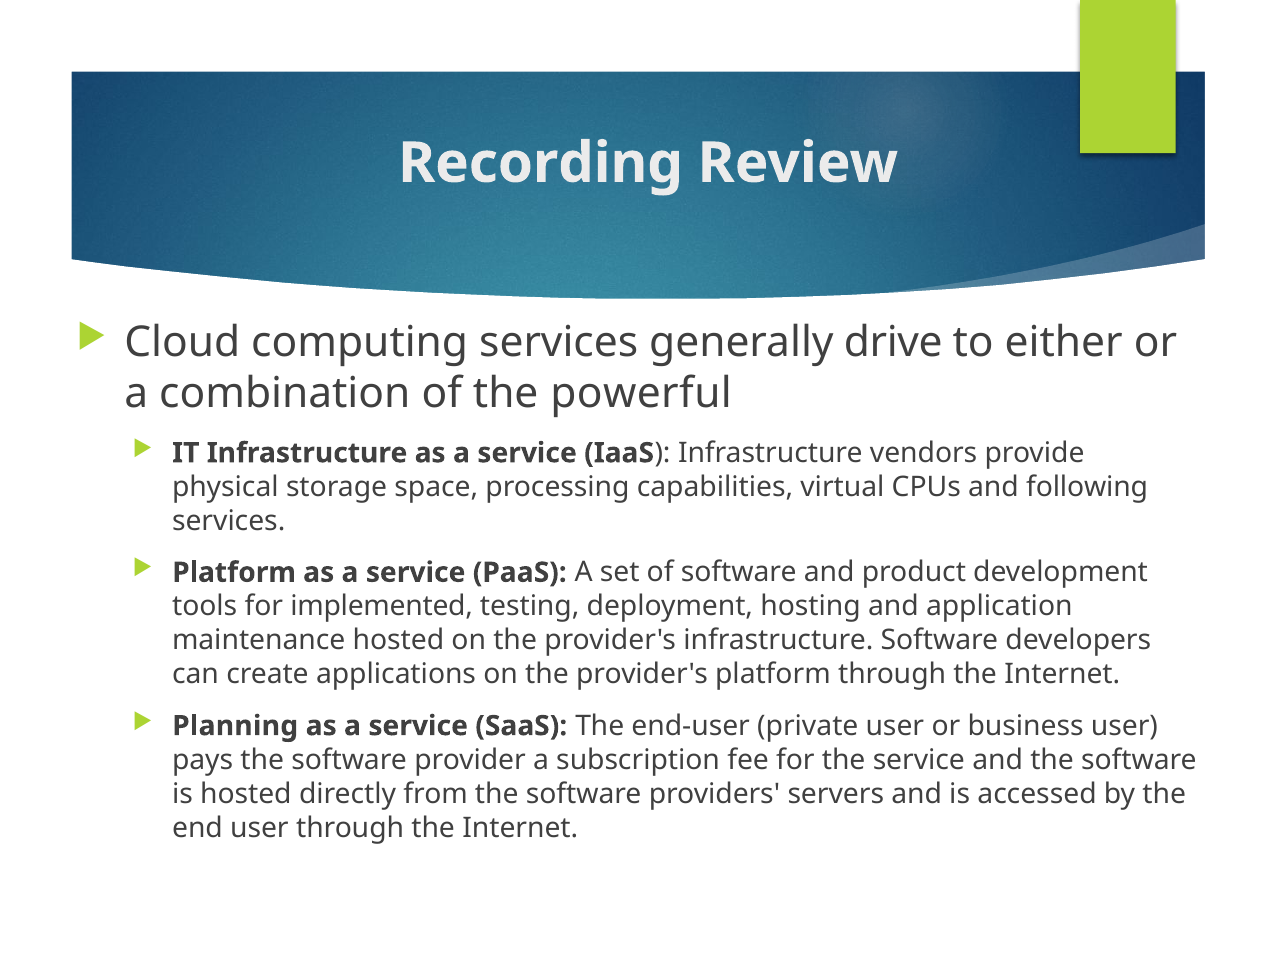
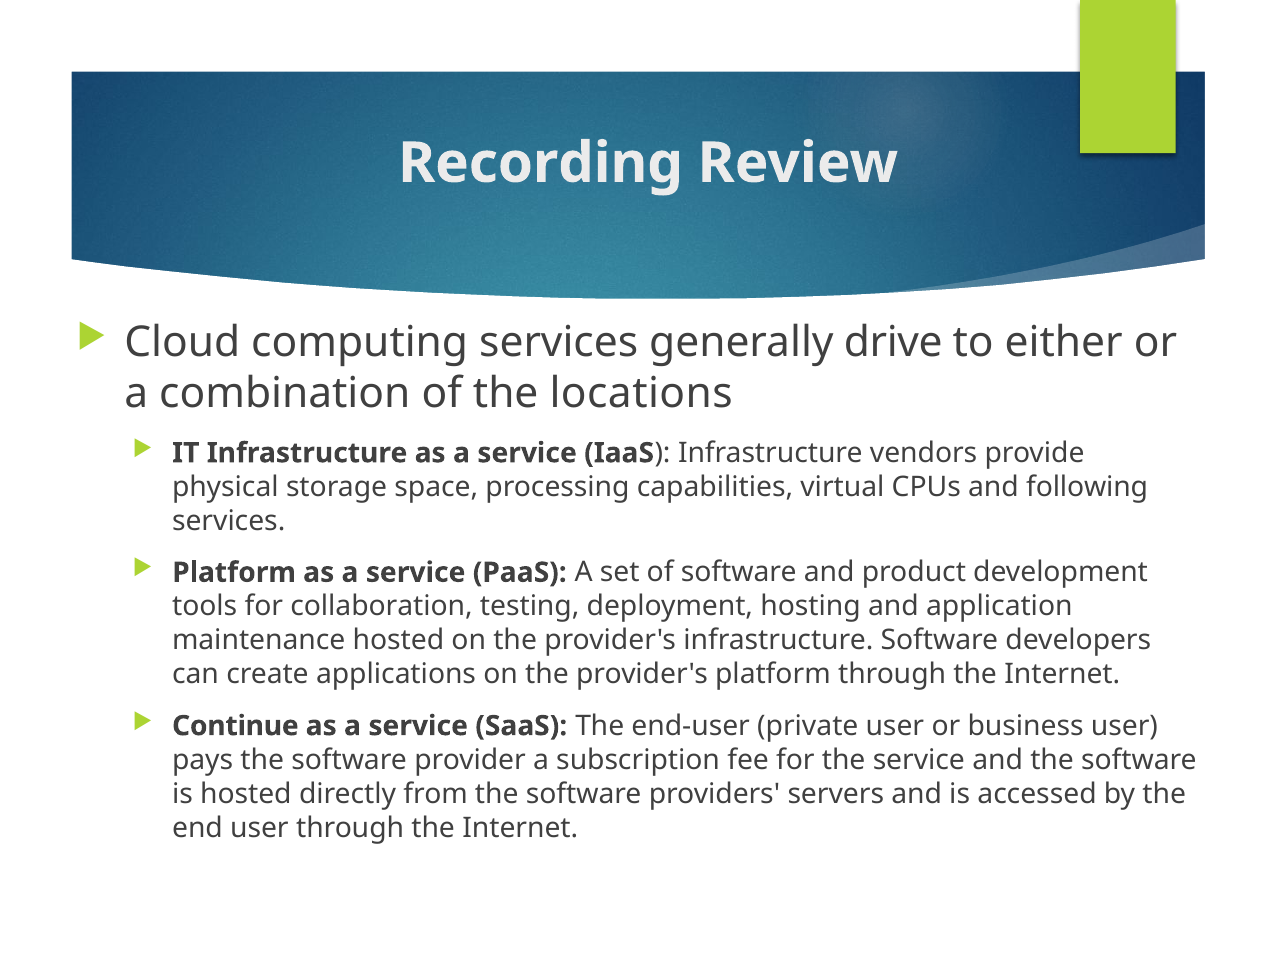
powerful: powerful -> locations
implemented: implemented -> collaboration
Planning: Planning -> Continue
